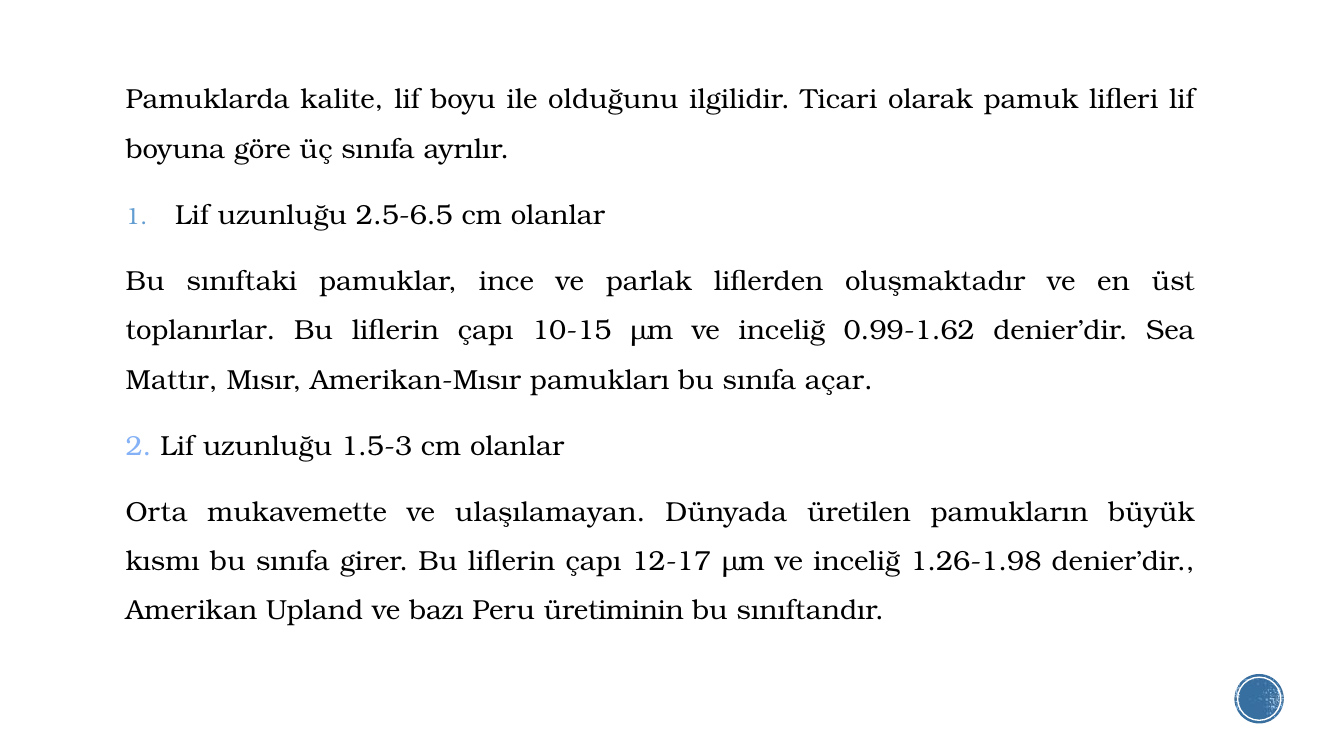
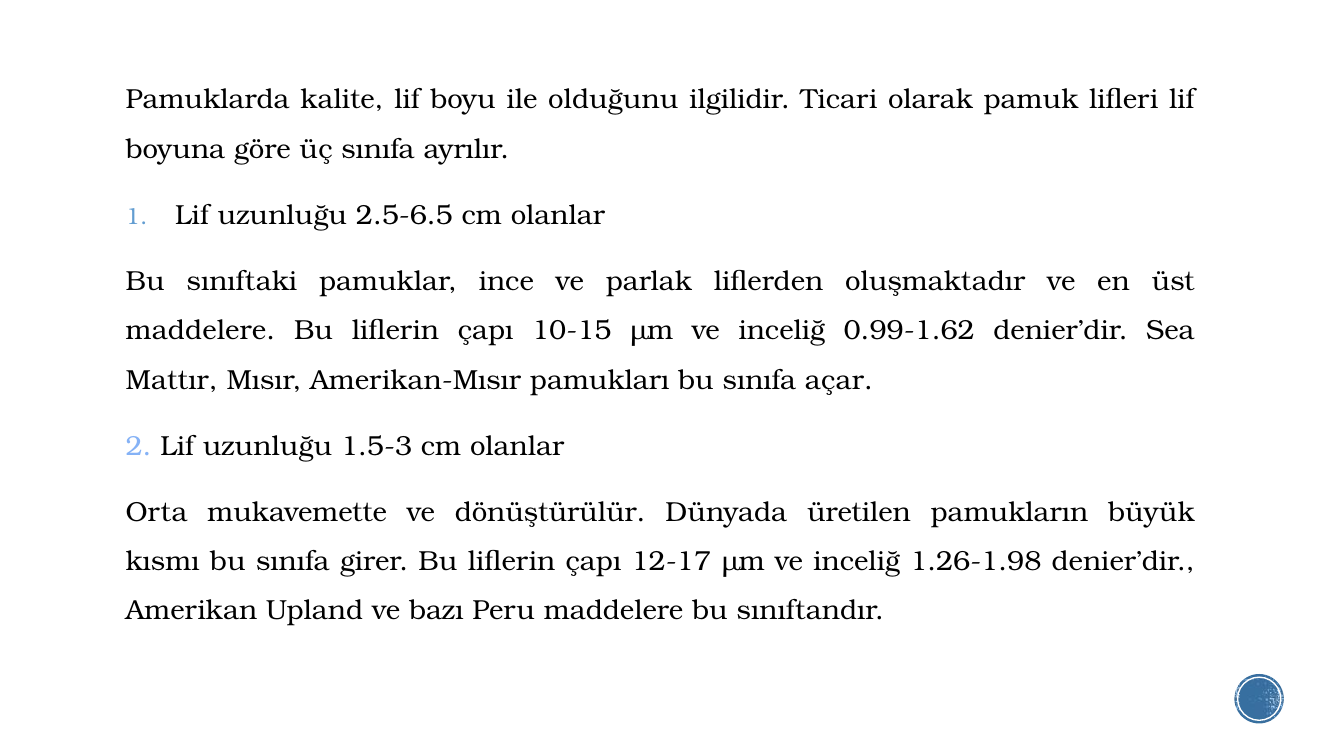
toplanırlar at (201, 331): toplanırlar -> maddelere
ulaşılamayan: ulaşılamayan -> dönüştürülür
Peru üretiminin: üretiminin -> maddelere
